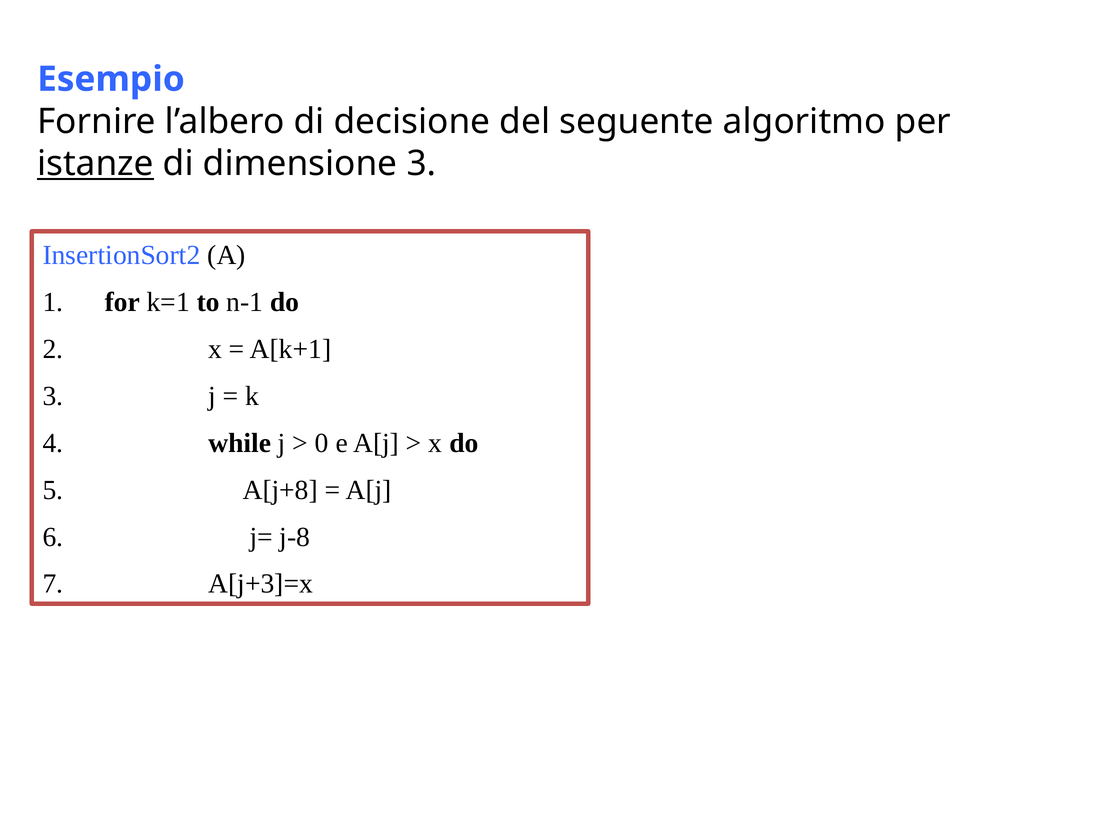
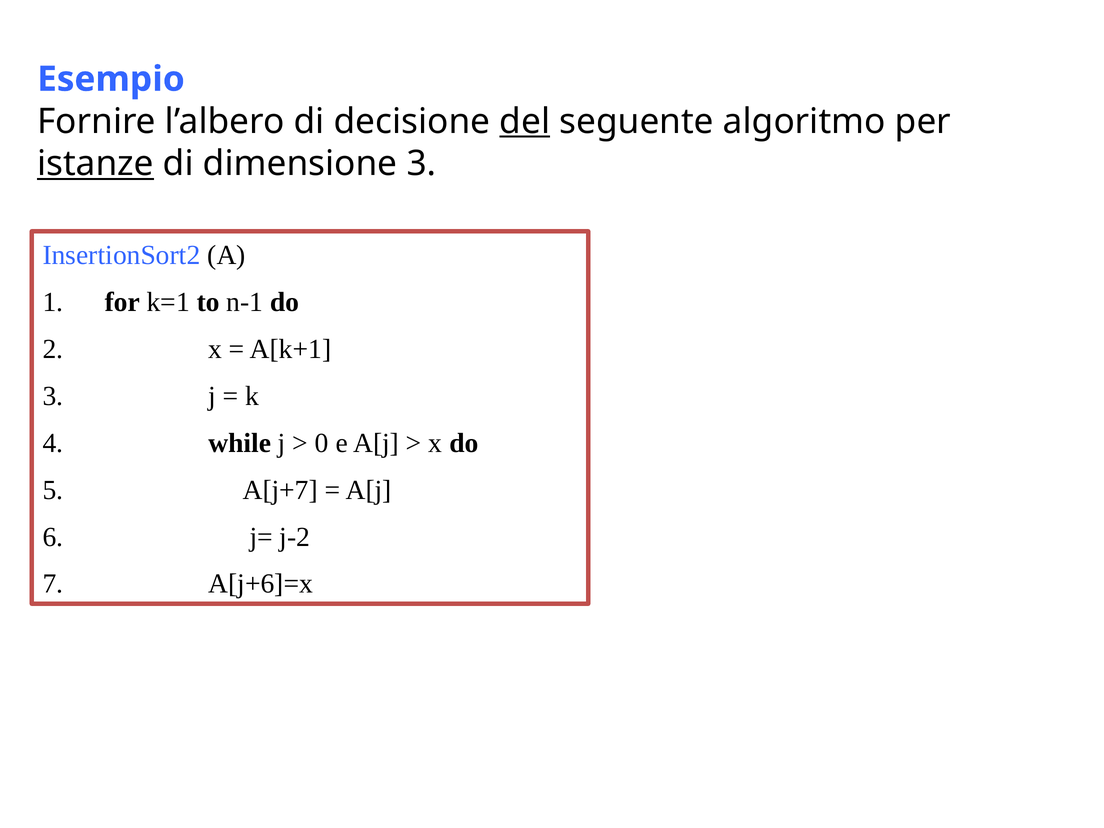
del underline: none -> present
A[j+8: A[j+8 -> A[j+7
j-8: j-8 -> j-2
A[j+3]=x: A[j+3]=x -> A[j+6]=x
